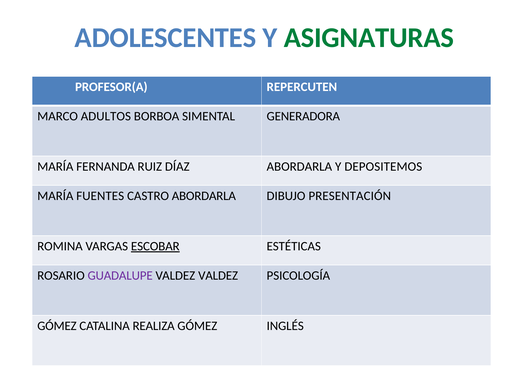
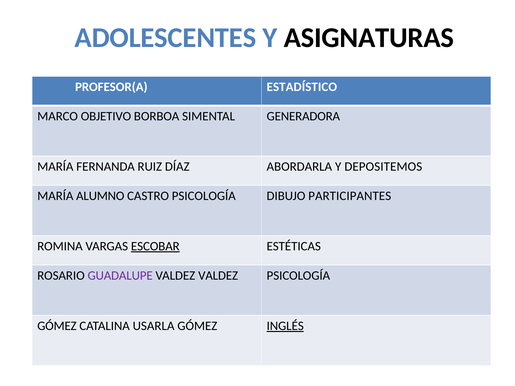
ASIGNATURAS colour: green -> black
REPERCUTEN: REPERCUTEN -> ESTADÍSTICO
ADULTOS: ADULTOS -> OBJETIVO
FUENTES: FUENTES -> ALUMNO
CASTRO ABORDARLA: ABORDARLA -> PSICOLOGÍA
PRESENTACIÓN: PRESENTACIÓN -> PARTICIPANTES
REALIZA: REALIZA -> USARLA
INGLÉS underline: none -> present
